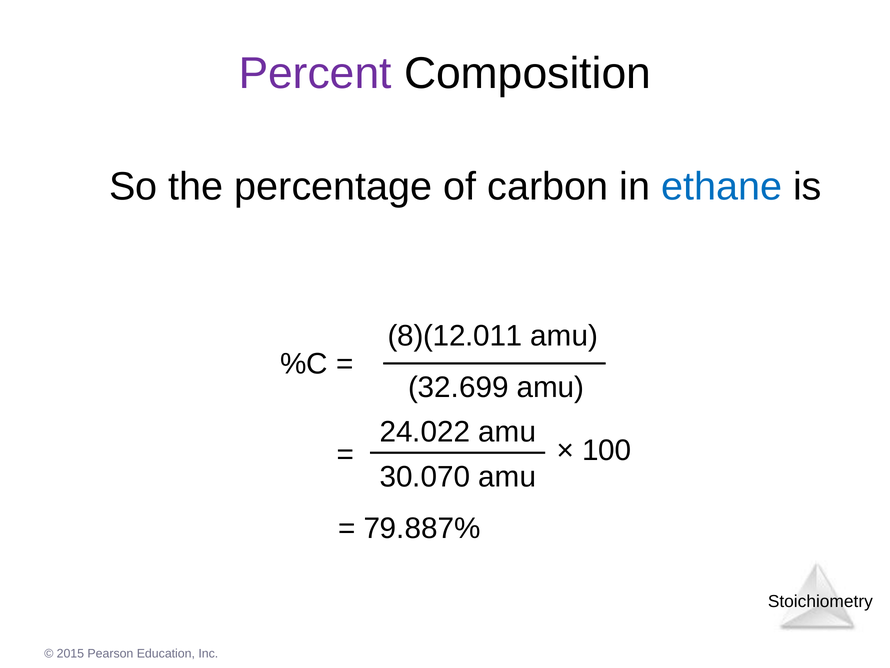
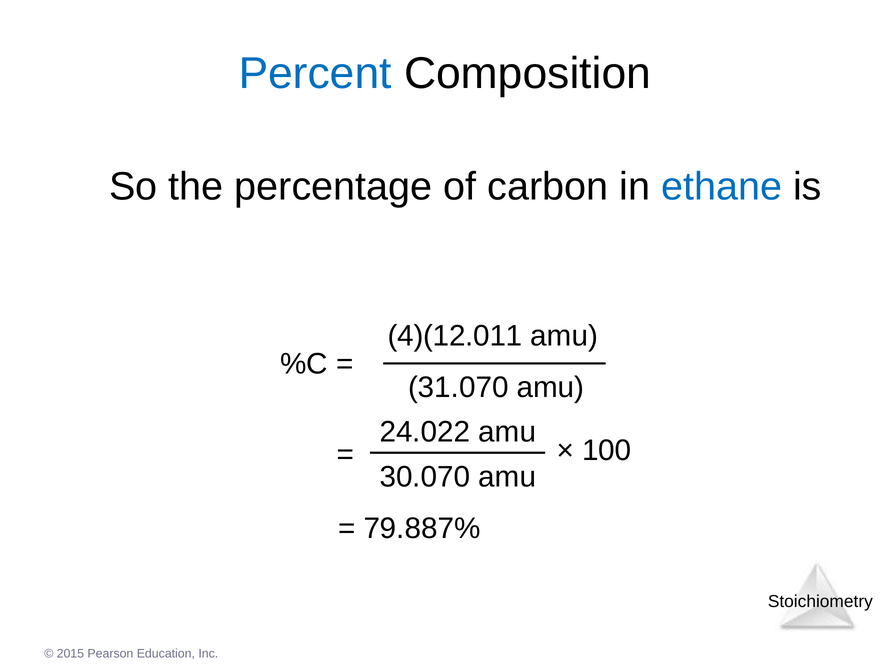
Percent colour: purple -> blue
8)(12.011: 8)(12.011 -> 4)(12.011
32.699: 32.699 -> 31.070
